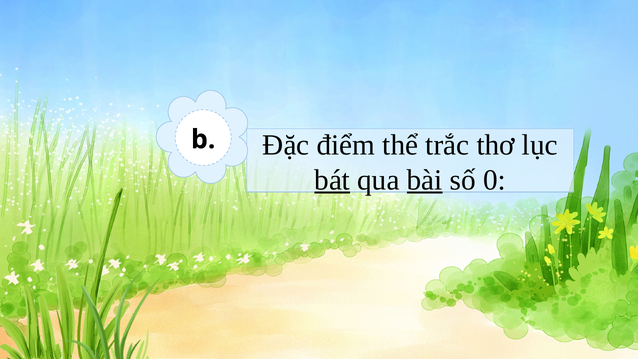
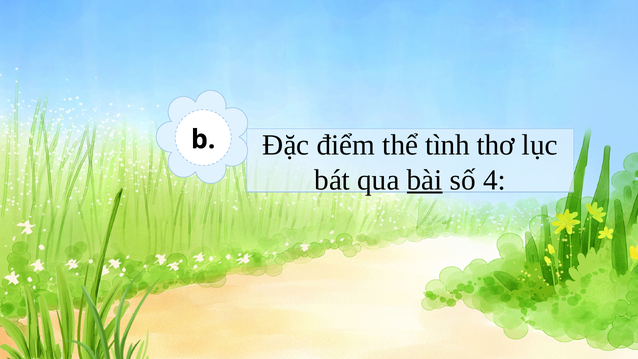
trắc: trắc -> tình
bát underline: present -> none
0: 0 -> 4
